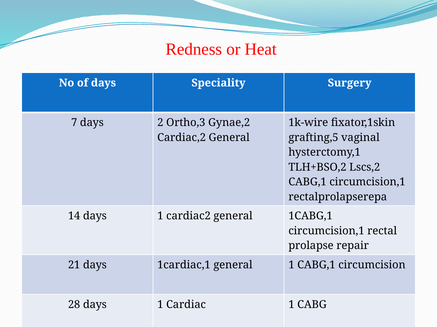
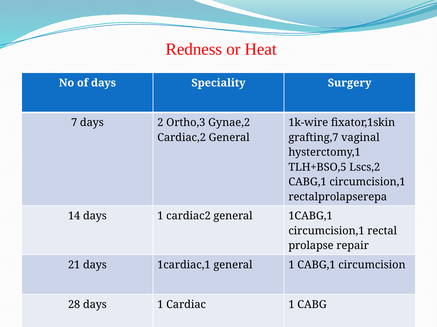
grafting,5: grafting,5 -> grafting,7
TLH+BSO,2: TLH+BSO,2 -> TLH+BSO,5
